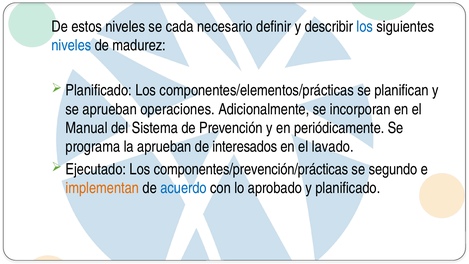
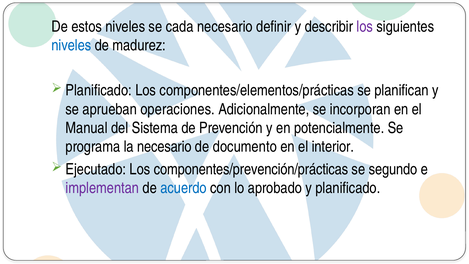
los at (365, 27) colour: blue -> purple
periódicamente: periódicamente -> potencialmente
la aprueban: aprueban -> necesario
interesados: interesados -> documento
lavado: lavado -> interior
implementan colour: orange -> purple
